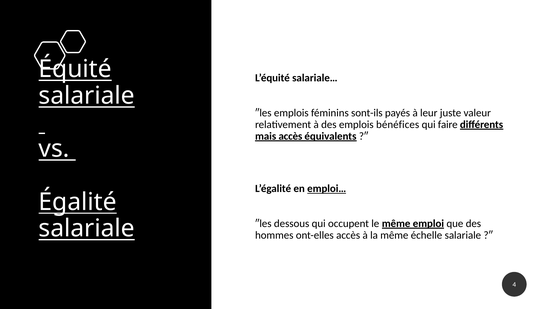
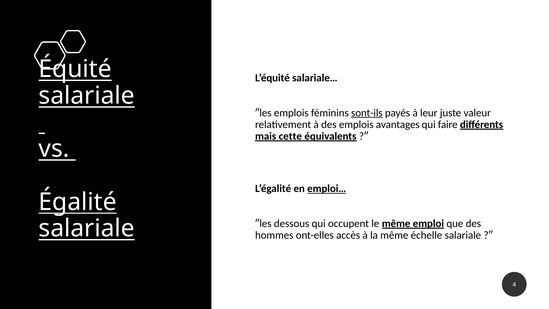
sont-ils underline: none -> present
bénéfices: bénéfices -> avantages
mais accès: accès -> cette
